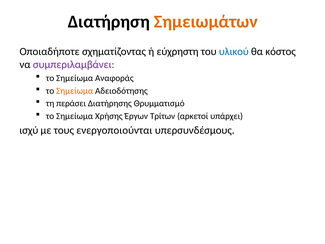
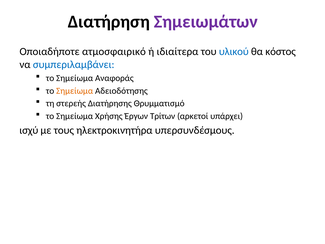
Σημειωμάτων colour: orange -> purple
σχηματίζοντας: σχηματίζοντας -> ατμοσφαιρικό
εύχρηστη: εύχρηστη -> ιδιαίτερα
συμπεριλαμβάνει colour: purple -> blue
περάσει: περάσει -> στερεής
ενεργοποιούνται: ενεργοποιούνται -> ηλεκτροκινητήρα
